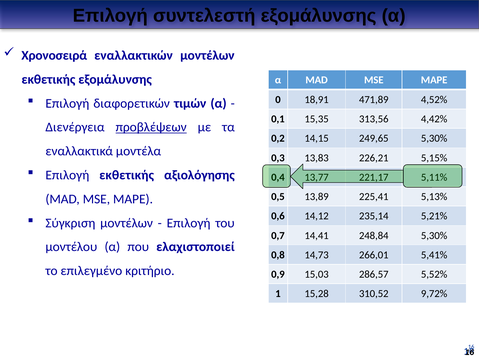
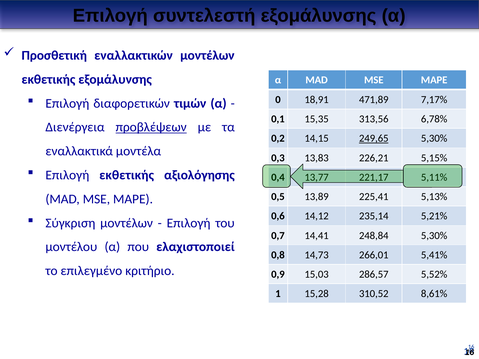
Χρονοσειρά: Χρονοσειρά -> Προσθετική
4,52%: 4,52% -> 7,17%
4,42%: 4,42% -> 6,78%
249,65 underline: none -> present
9,72%: 9,72% -> 8,61%
